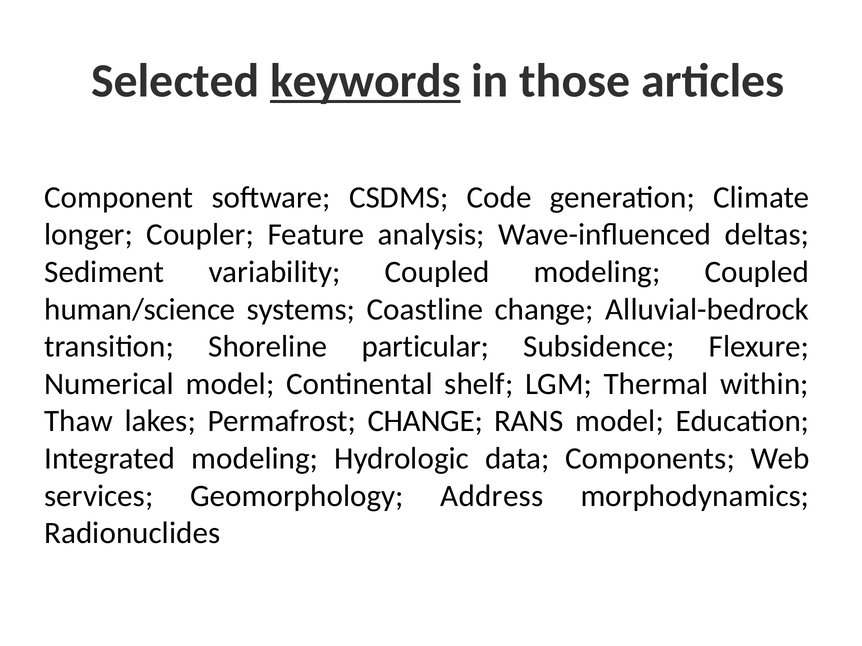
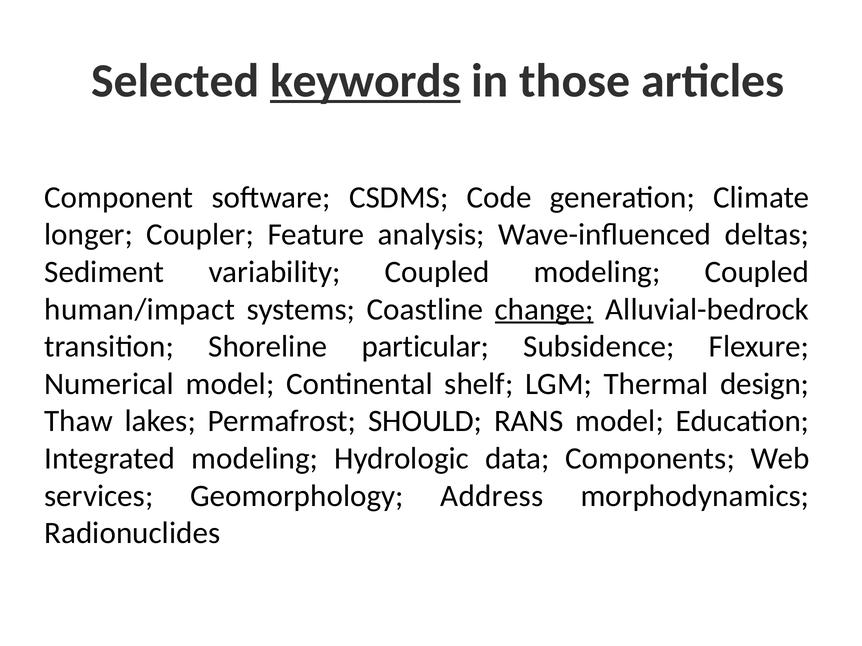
human/science: human/science -> human/impact
change at (544, 309) underline: none -> present
within: within -> design
Permafrost CHANGE: CHANGE -> SHOULD
